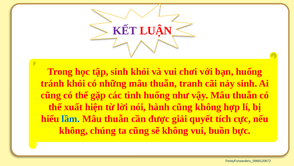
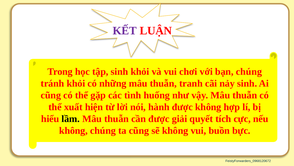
bạn huống: huống -> chúng
hành cũng: cũng -> được
lầm colour: blue -> black
